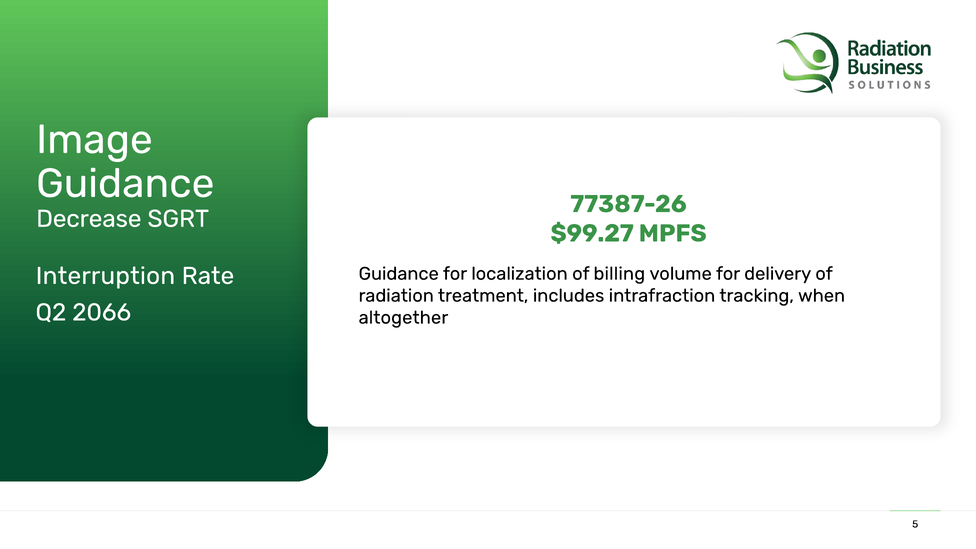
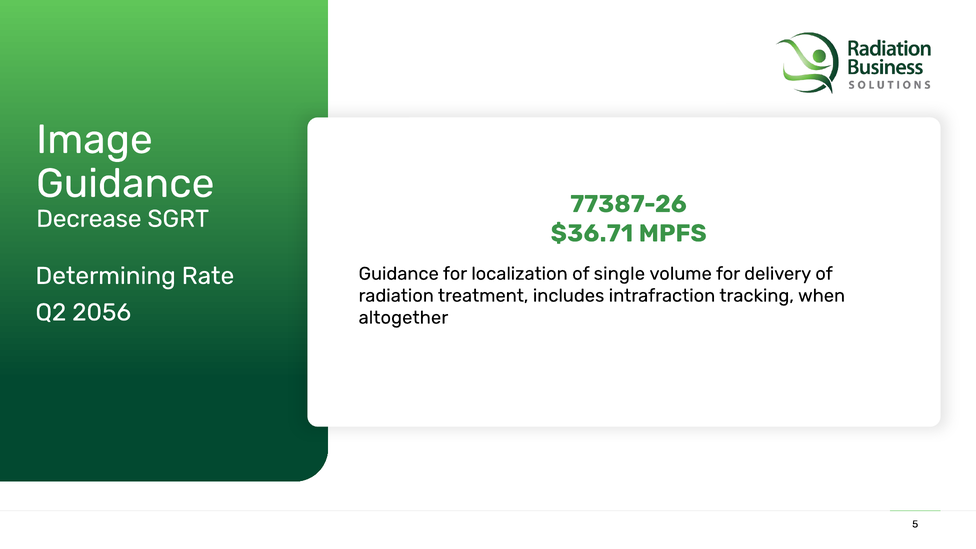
$99.27: $99.27 -> $36.71
billing: billing -> single
Interruption: Interruption -> Determining
2066: 2066 -> 2056
